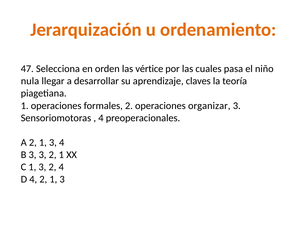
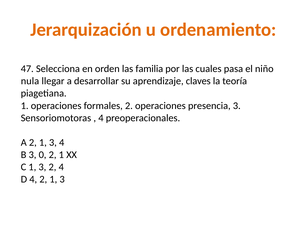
vértice: vértice -> familia
organizar: organizar -> presencia
3 3: 3 -> 0
